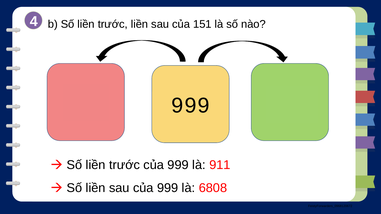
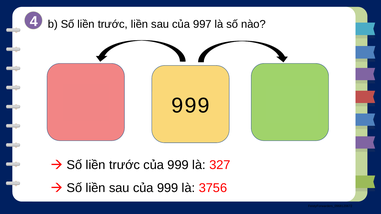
151: 151 -> 997
911: 911 -> 327
6808: 6808 -> 3756
